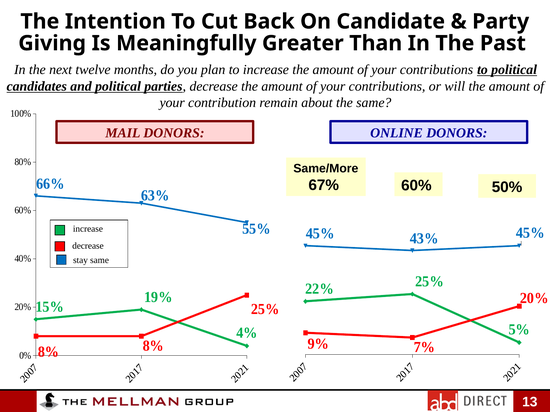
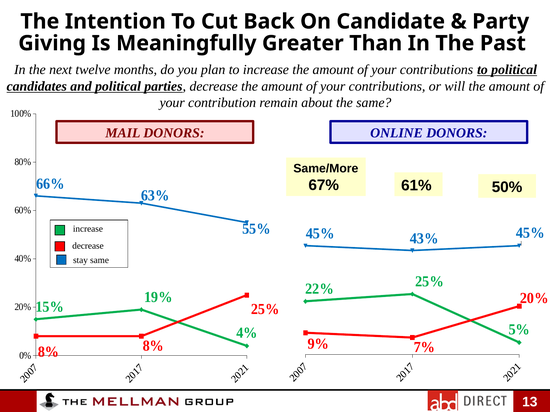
60% at (416, 186): 60% -> 61%
